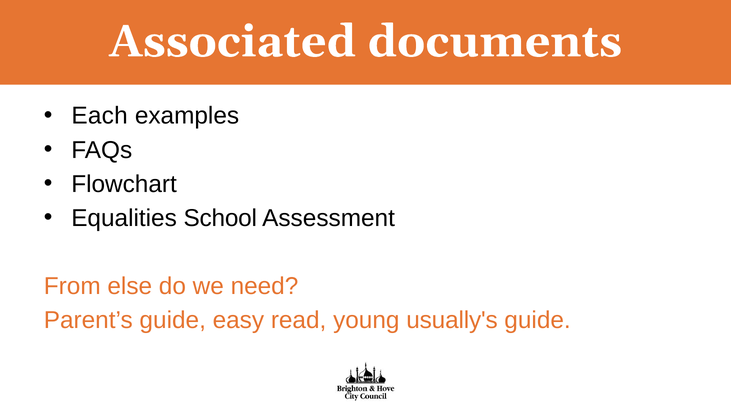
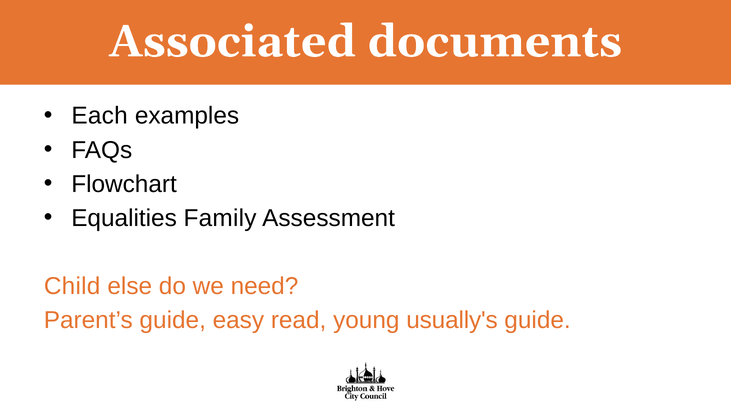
School: School -> Family
From: From -> Child
